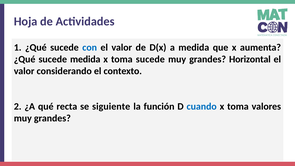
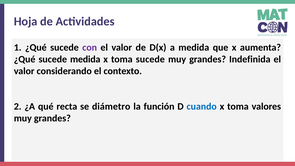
con colour: blue -> purple
Horizontal: Horizontal -> Indefinida
siguiente: siguiente -> diámetro
